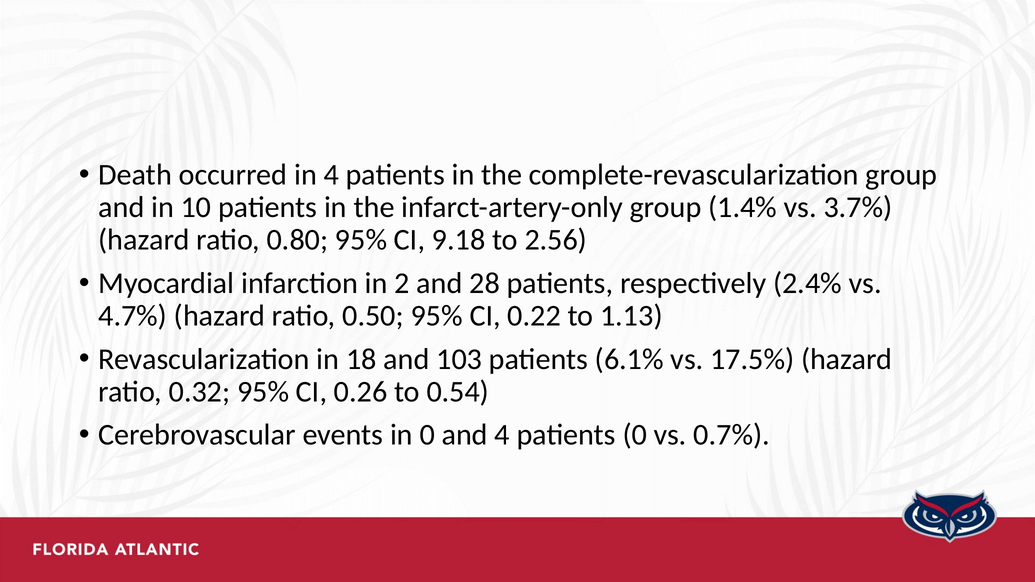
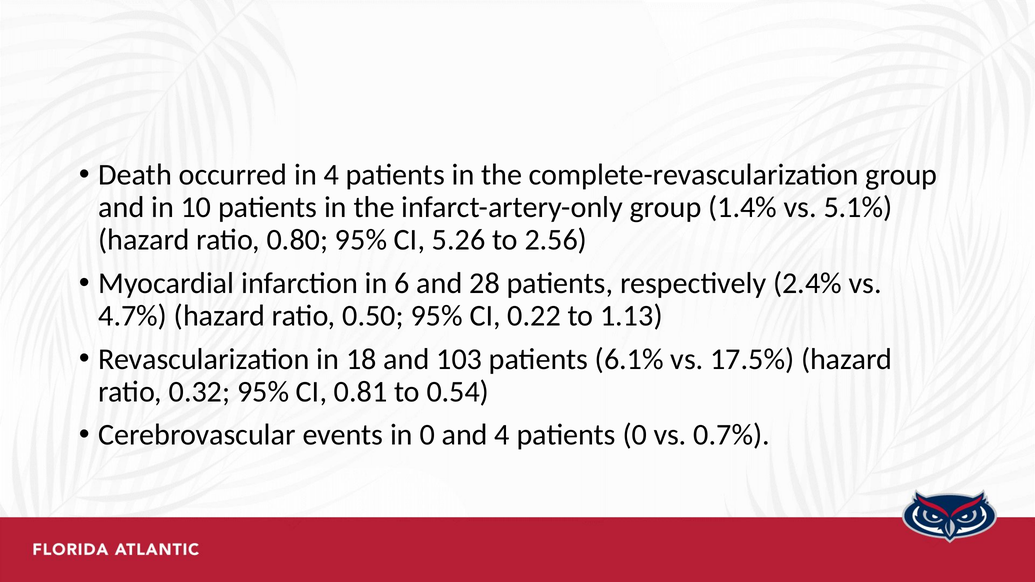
3.7%: 3.7% -> 5.1%
9.18: 9.18 -> 5.26
2: 2 -> 6
0.26: 0.26 -> 0.81
